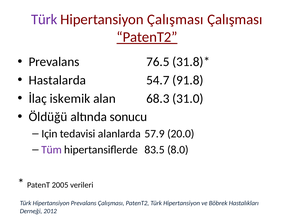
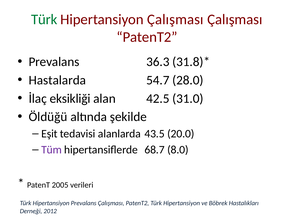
Türk at (44, 19) colour: purple -> green
PatenT2 at (147, 37) underline: present -> none
76.5: 76.5 -> 36.3
91.8: 91.8 -> 28.0
iskemik: iskemik -> eksikliği
68.3: 68.3 -> 42.5
sonucu: sonucu -> şekilde
Için: Için -> Eşit
57.9: 57.9 -> 43.5
83.5: 83.5 -> 68.7
